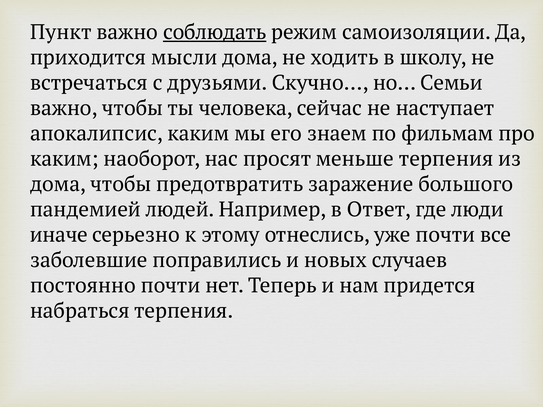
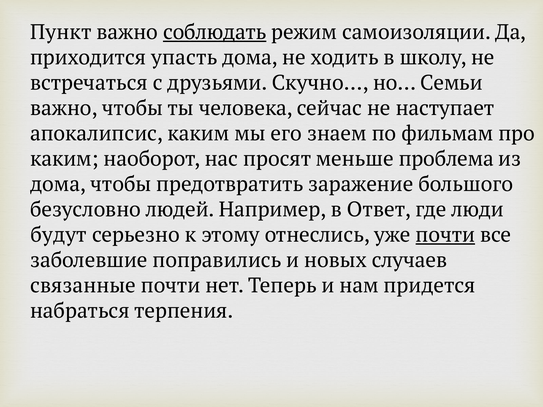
мысли: мысли -> упасть
меньше терпения: терпения -> проблема
пандемией: пандемией -> безусловно
иначе: иначе -> будут
почти at (445, 235) underline: none -> present
постоянно: постоянно -> связанные
